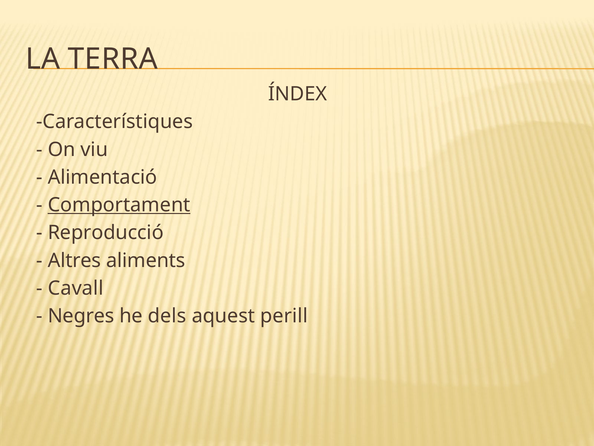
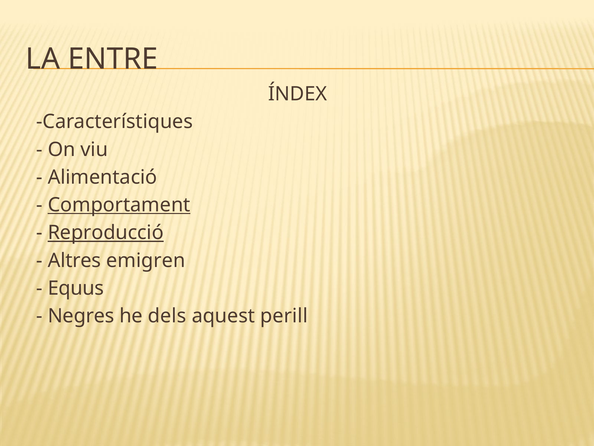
TERRA: TERRA -> ENTRE
Reproducció underline: none -> present
aliments: aliments -> emigren
Cavall: Cavall -> Equus
